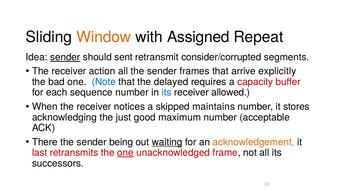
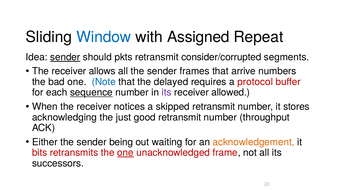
Window colour: orange -> blue
sent: sent -> pkts
action: action -> allows
explicitly: explicitly -> numbers
capacity: capacity -> protocol
sequence underline: none -> present
its at (167, 92) colour: blue -> purple
skipped maintains: maintains -> retransmit
good maximum: maximum -> retransmit
acceptable: acceptable -> throughput
There: There -> Either
waiting underline: present -> none
last: last -> bits
